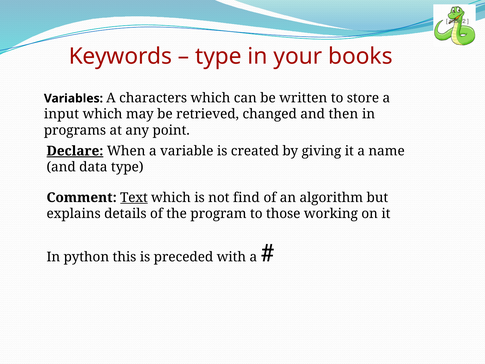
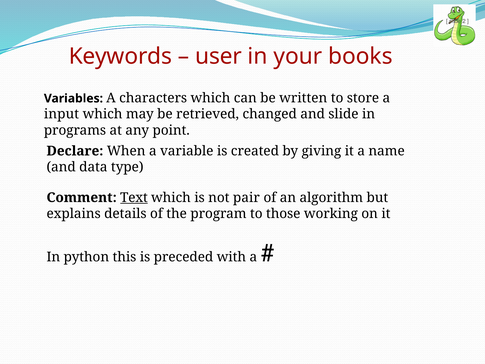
type at (218, 56): type -> user
and then: then -> slide
Declare underline: present -> none
find: find -> pair
